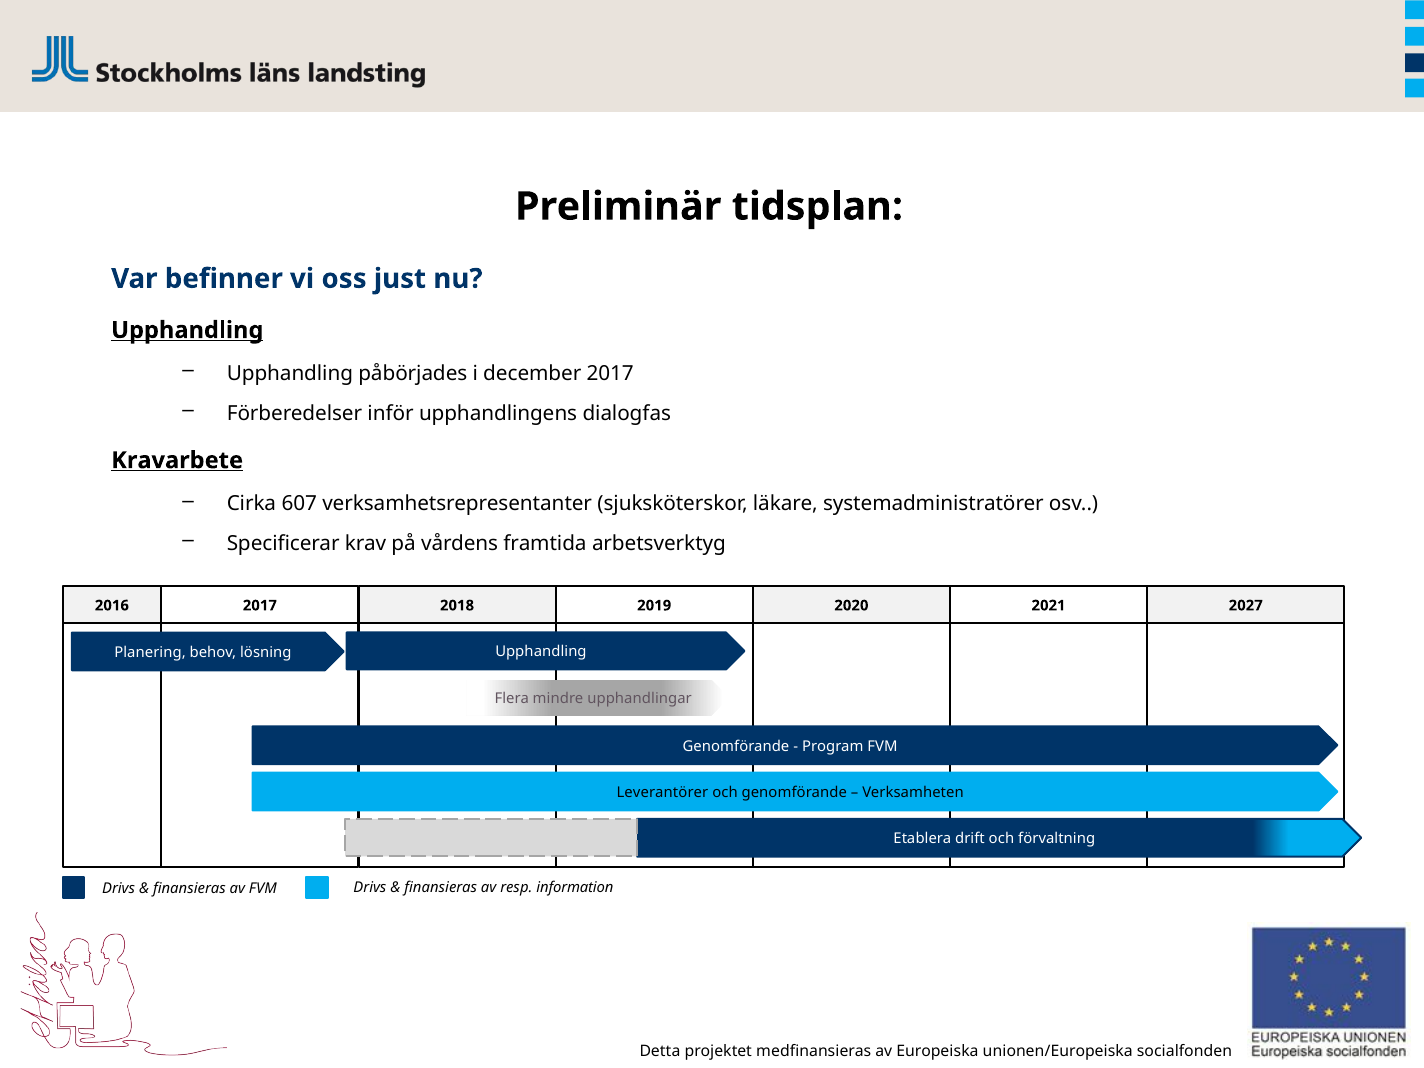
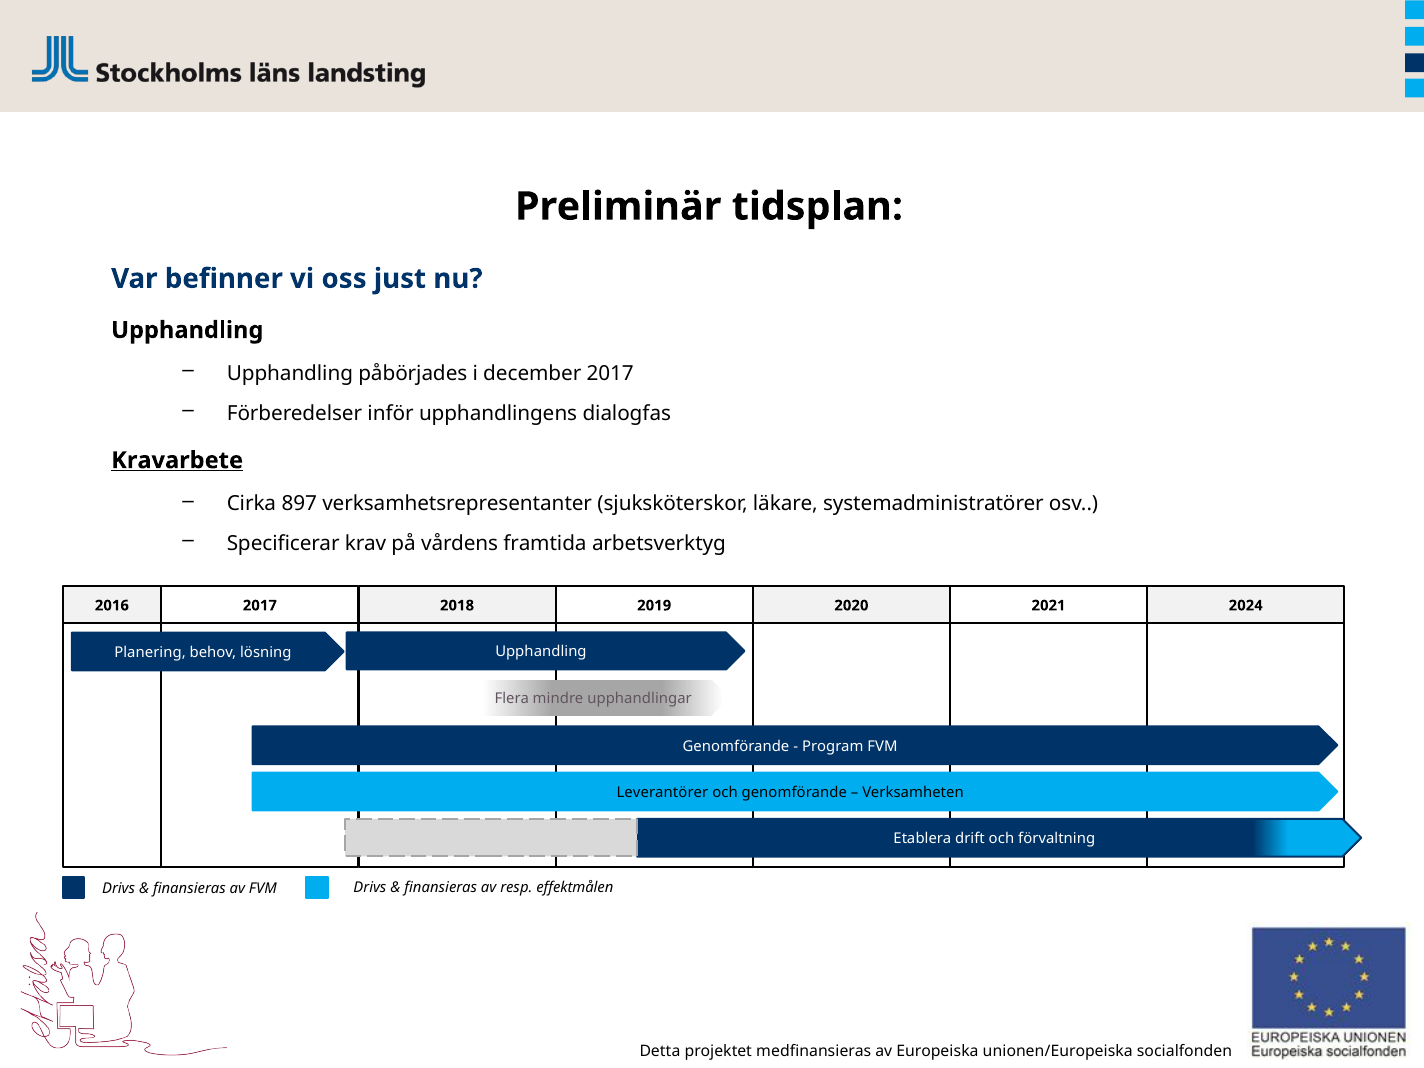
Upphandling at (187, 330) underline: present -> none
607: 607 -> 897
2027: 2027 -> 2024
information: information -> effektmålen
